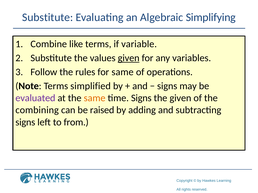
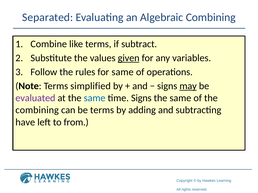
Substitute at (48, 17): Substitute -> Separated
Algebraic Simplifying: Simplifying -> Combining
variable: variable -> subtract
may underline: none -> present
same at (95, 98) colour: orange -> blue
given at (180, 98): given -> same
be raised: raised -> terms
signs at (25, 122): signs -> have
